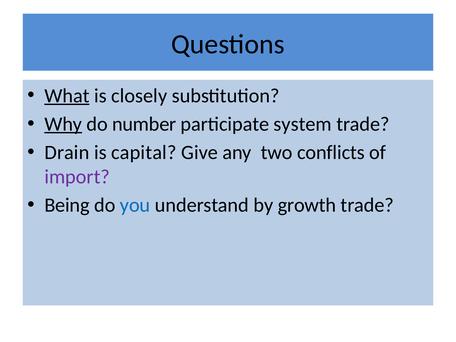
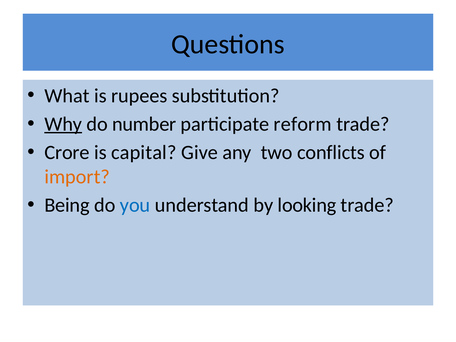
What underline: present -> none
closely: closely -> rupees
system: system -> reform
Drain: Drain -> Crore
import colour: purple -> orange
growth: growth -> looking
